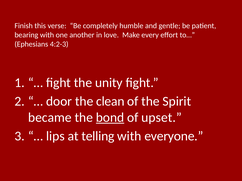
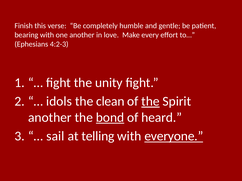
door: door -> idols
the at (150, 102) underline: none -> present
became at (50, 118): became -> another
upset: upset -> heard
lips: lips -> sail
everyone underline: none -> present
